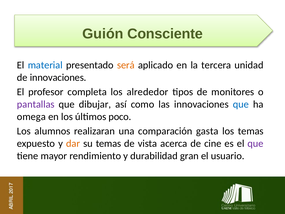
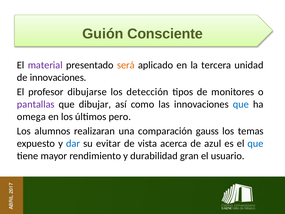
material colour: blue -> purple
completa: completa -> dibujarse
alrededor: alrededor -> detección
poco: poco -> pero
gasta: gasta -> gauss
dar colour: orange -> blue
su temas: temas -> evitar
cine: cine -> azul
que at (256, 143) colour: purple -> blue
